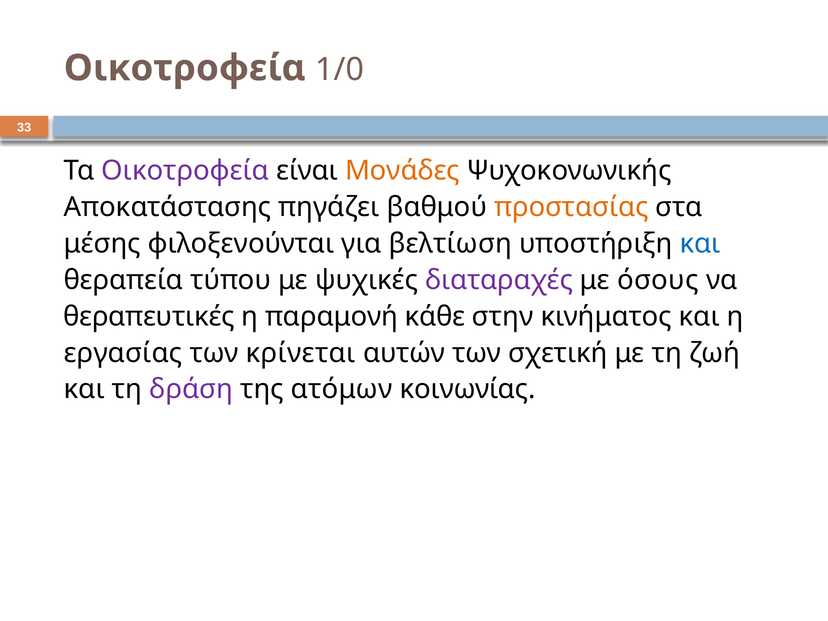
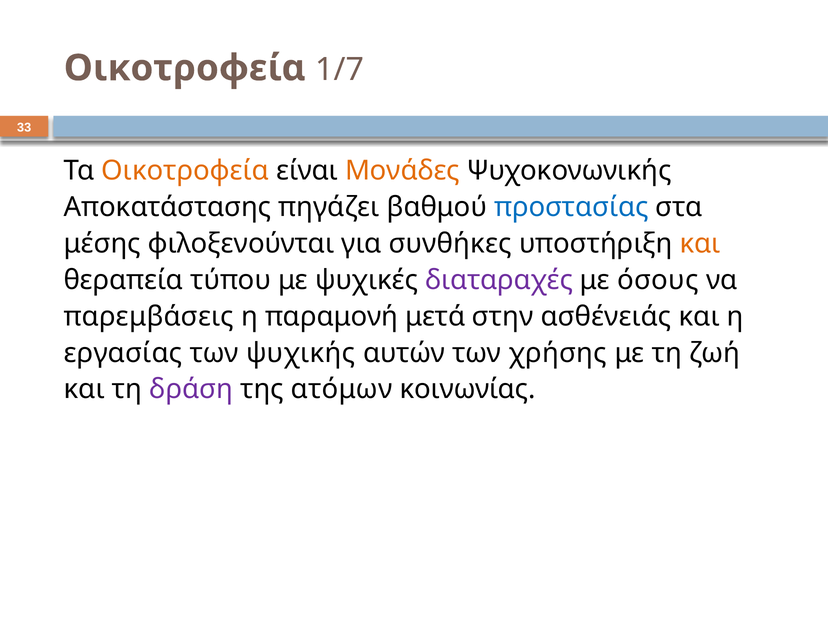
1/0: 1/0 -> 1/7
Οικοτροφεία at (185, 171) colour: purple -> orange
προστασίας colour: orange -> blue
βελτίωση: βελτίωση -> συνθήκες
και at (700, 244) colour: blue -> orange
θεραπευτικές: θεραπευτικές -> παρεμβάσεις
κάθε: κάθε -> μετά
κινήματος: κινήματος -> ασθένειάς
κρίνεται: κρίνεται -> ψυχικής
σχετική: σχετική -> χρήσης
